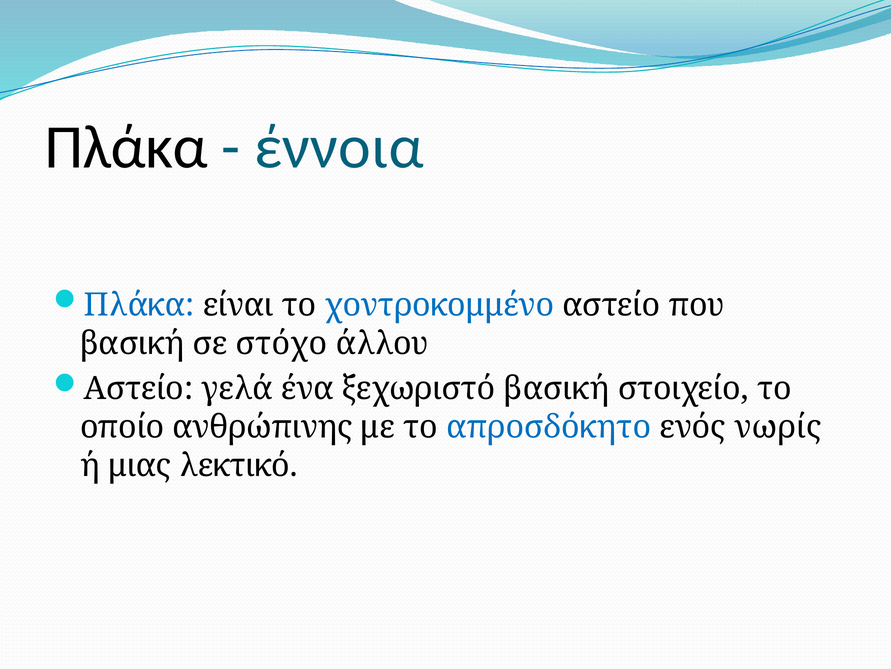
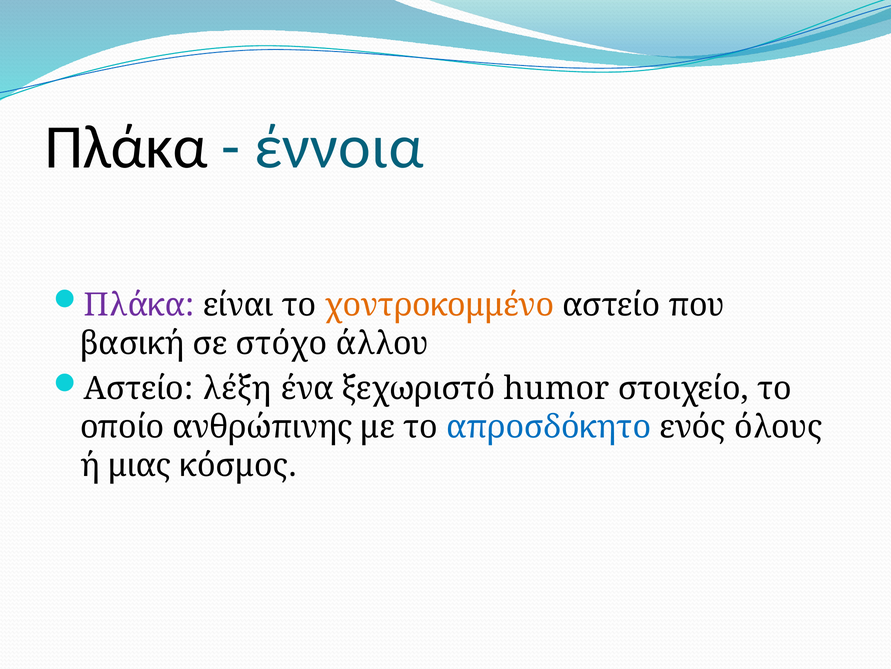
Πλάκα at (139, 305) colour: blue -> purple
χοντροκομμένο colour: blue -> orange
γελά: γελά -> λέξη
ξεχωριστό βασική: βασική -> humor
νωρίς: νωρίς -> όλους
λεκτικό: λεκτικό -> κόσμος
